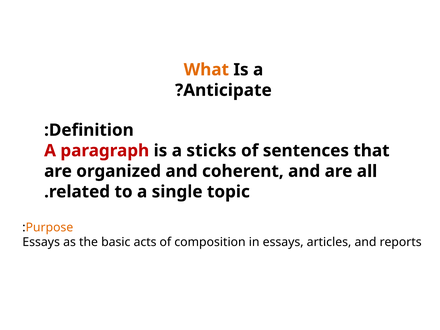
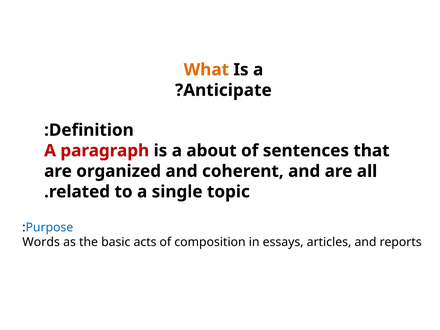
sticks: sticks -> about
Purpose colour: orange -> blue
Essays at (41, 242): Essays -> Words
